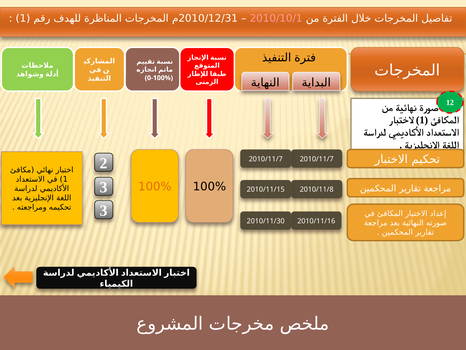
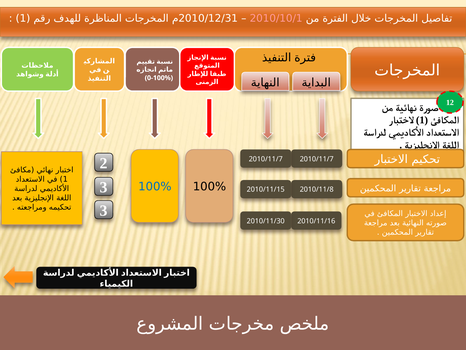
100% at (155, 186) colour: orange -> blue
